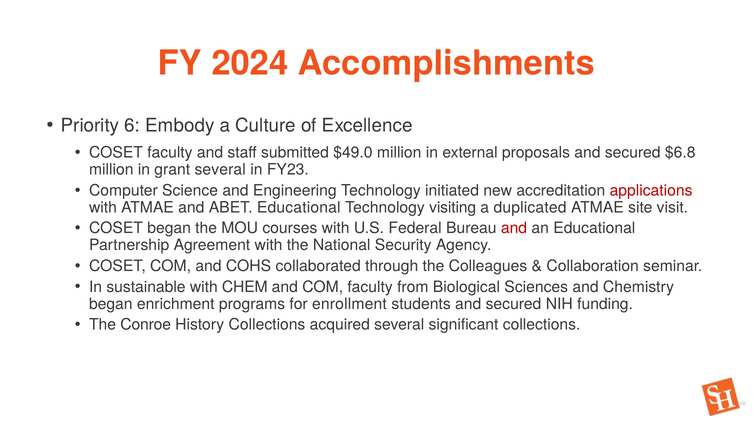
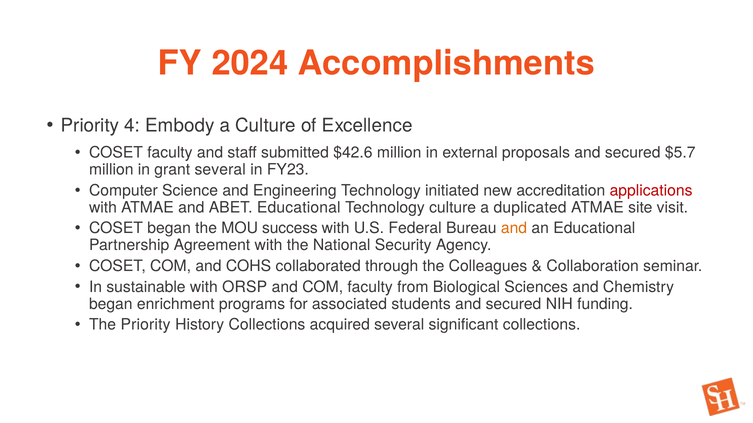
6: 6 -> 4
$49.0: $49.0 -> $42.6
$6.8: $6.8 -> $5.7
Technology visiting: visiting -> culture
courses: courses -> success
and at (514, 229) colour: red -> orange
CHEM: CHEM -> ORSP
enrollment: enrollment -> associated
The Conroe: Conroe -> Priority
